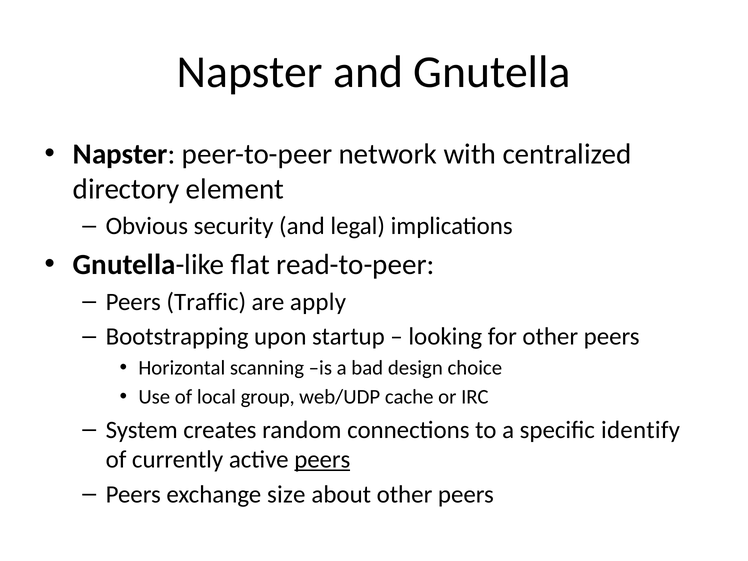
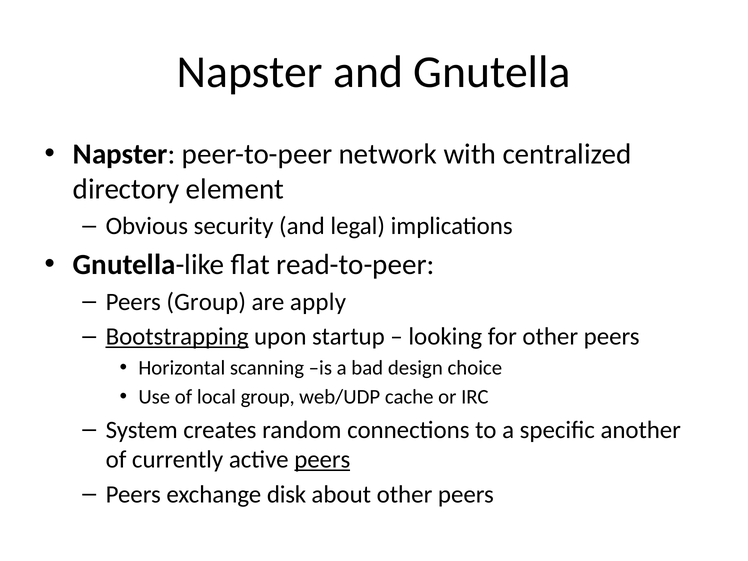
Peers Traffic: Traffic -> Group
Bootstrapping underline: none -> present
identify: identify -> another
size: size -> disk
